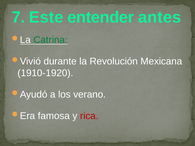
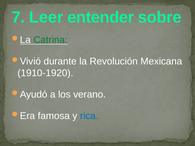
Este: Este -> Leer
antes: antes -> sobre
rica colour: red -> blue
